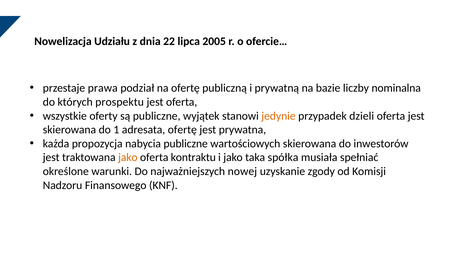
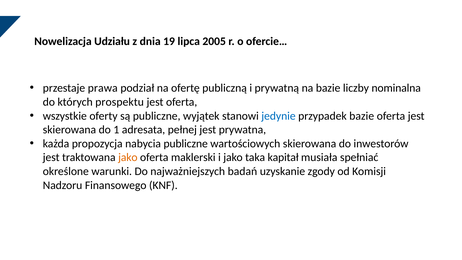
22: 22 -> 19
jedynie colour: orange -> blue
przypadek dzieli: dzieli -> bazie
adresata ofertę: ofertę -> pełnej
kontraktu: kontraktu -> maklerski
spółka: spółka -> kapitał
nowej: nowej -> badań
